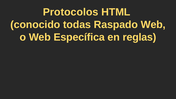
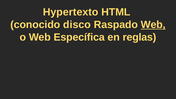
Protocolos: Protocolos -> Hypertexto
todas: todas -> disco
Web at (153, 25) underline: none -> present
